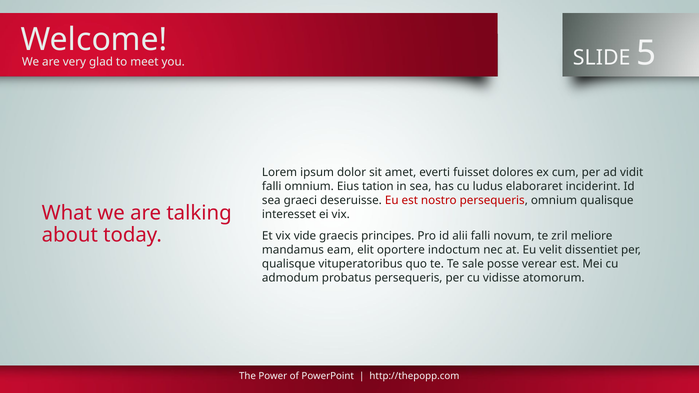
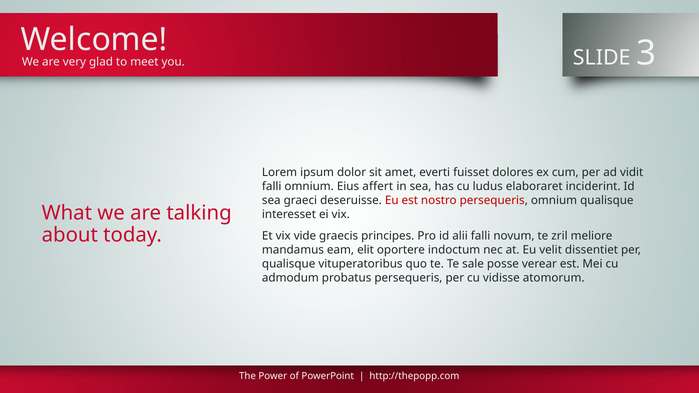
5: 5 -> 3
tation: tation -> affert
